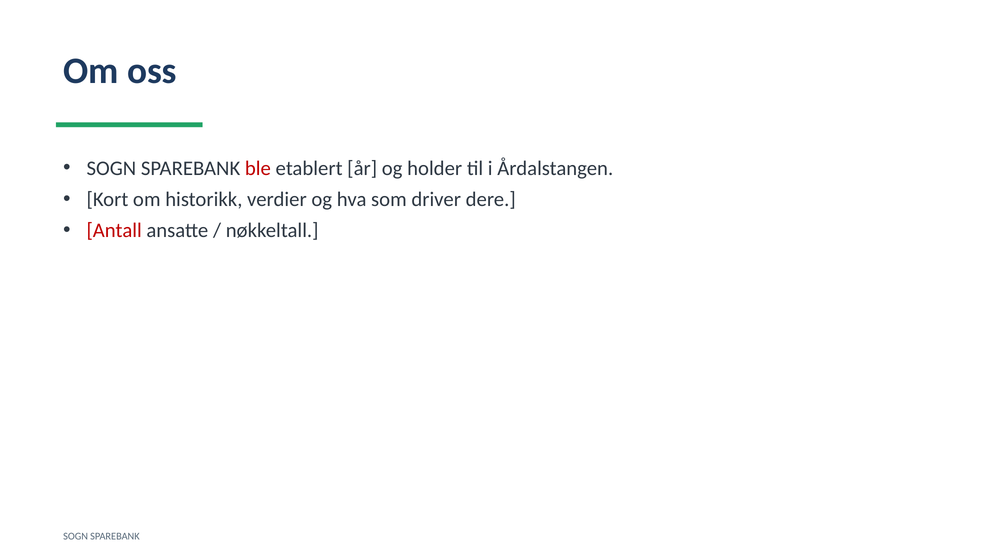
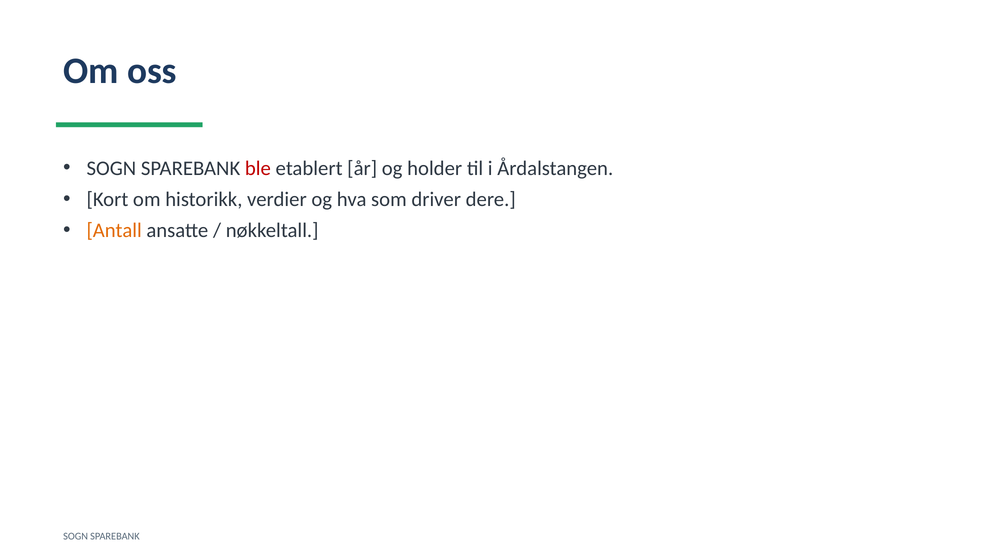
Antall colour: red -> orange
